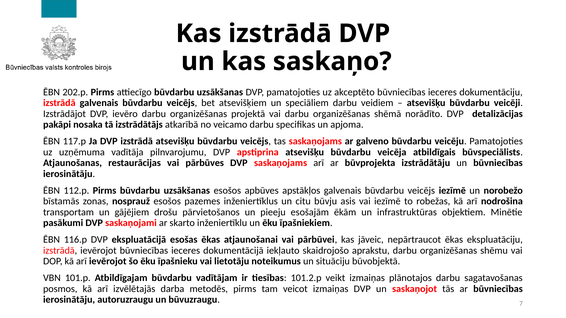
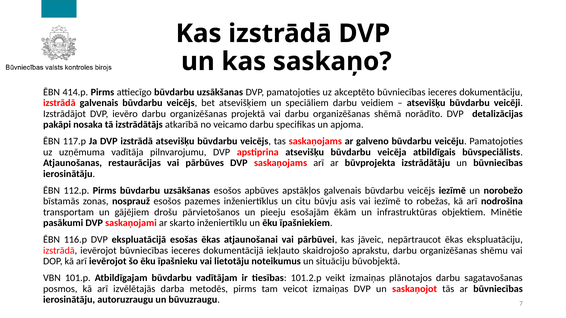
202.p: 202.p -> 414.p
